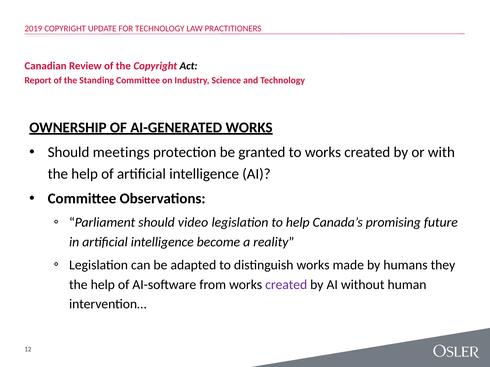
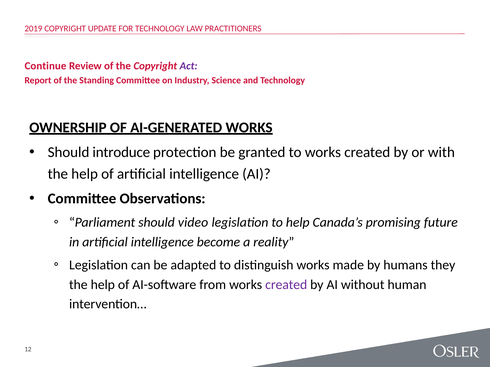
Canadian: Canadian -> Continue
Act colour: black -> purple
meetings: meetings -> introduce
